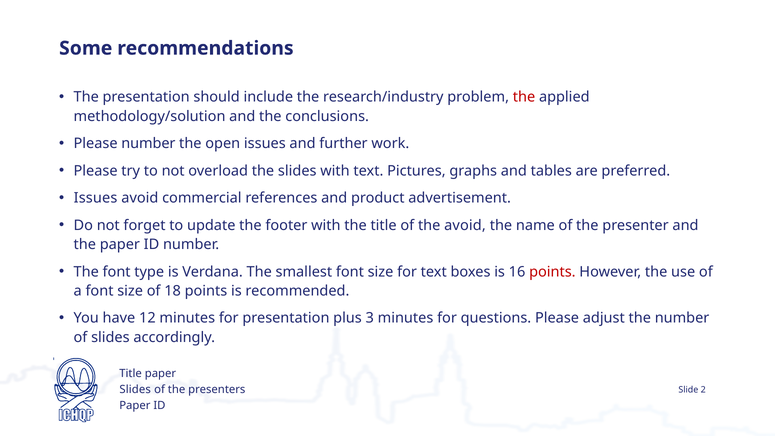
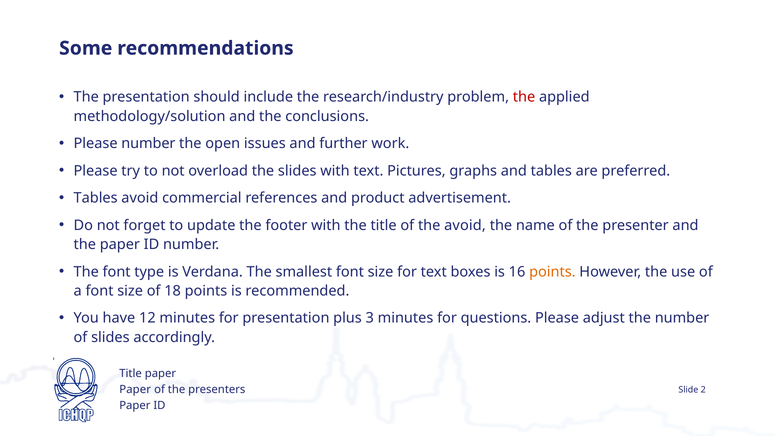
Issues at (96, 198): Issues -> Tables
points at (552, 272) colour: red -> orange
Slides at (135, 389): Slides -> Paper
